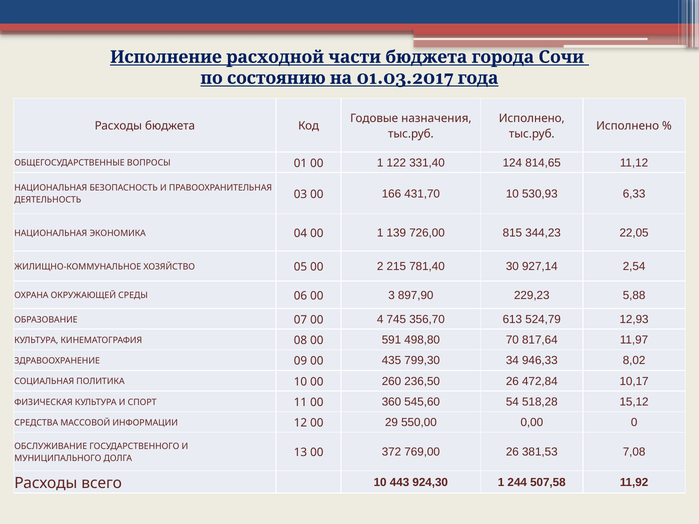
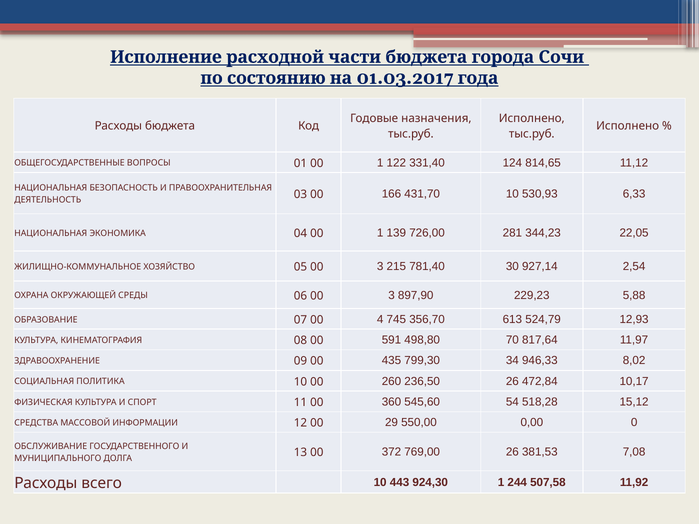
815: 815 -> 281
05 00 2: 2 -> 3
